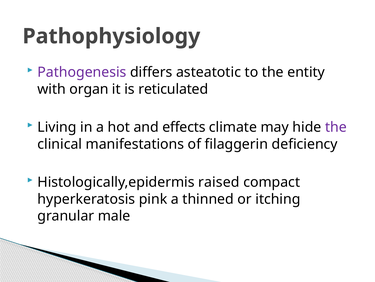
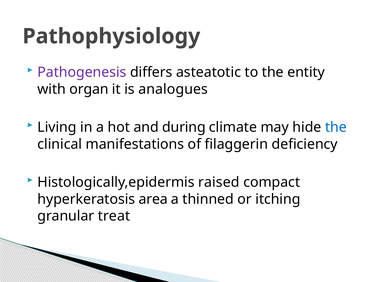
reticulated: reticulated -> analogues
effects: effects -> during
the at (336, 127) colour: purple -> blue
pink: pink -> area
male: male -> treat
